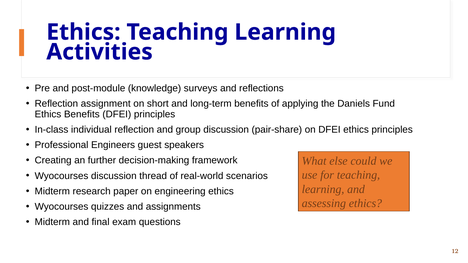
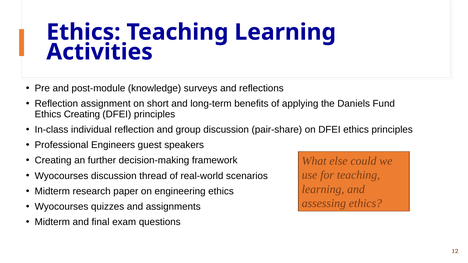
Ethics Benefits: Benefits -> Creating
